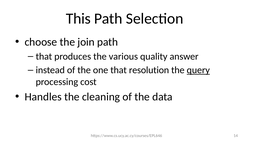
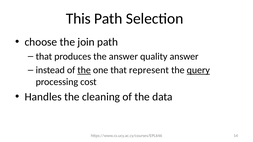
the various: various -> answer
the at (84, 70) underline: none -> present
resolution: resolution -> represent
